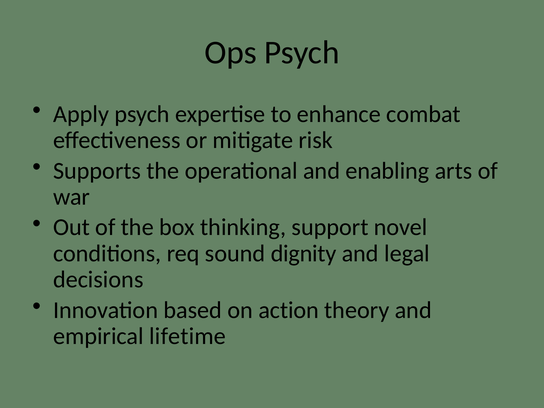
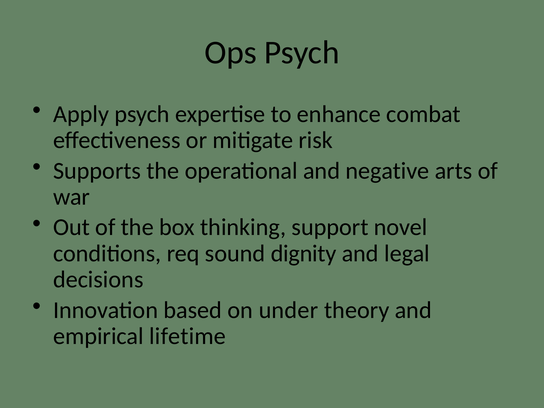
enabling: enabling -> negative
action: action -> under
